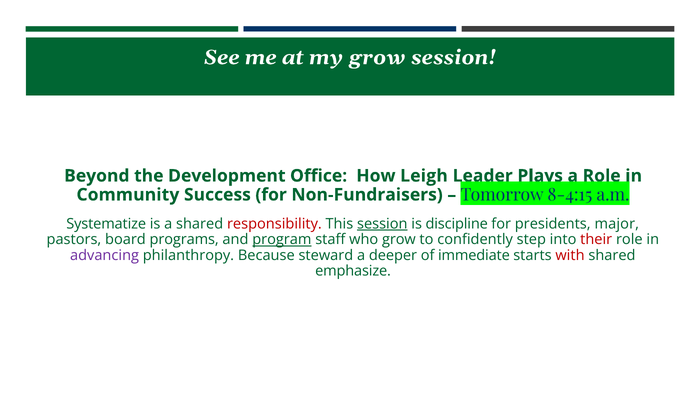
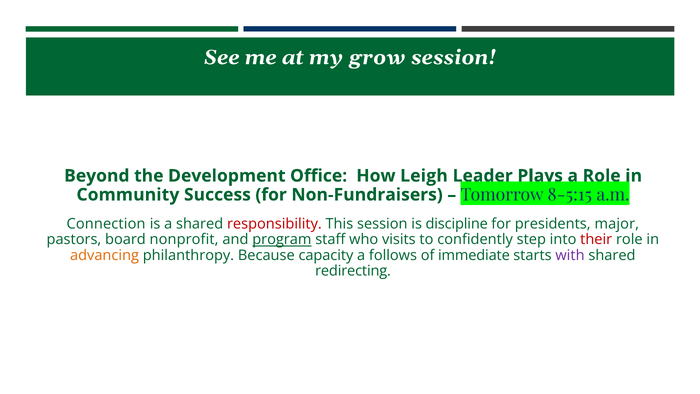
8-4:15: 8-4:15 -> 8-5:15
Systematize: Systematize -> Connection
session at (382, 224) underline: present -> none
programs: programs -> nonprofit
who grow: grow -> visits
advancing colour: purple -> orange
steward: steward -> capacity
deeper: deeper -> follows
with colour: red -> purple
emphasize: emphasize -> redirecting
